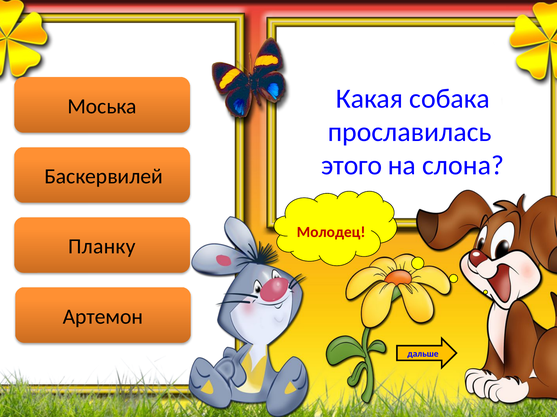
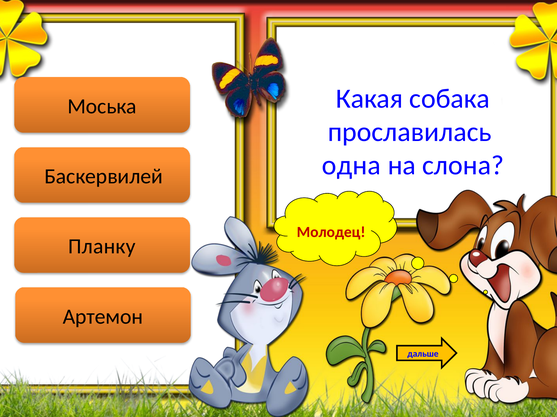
этого: этого -> одна
